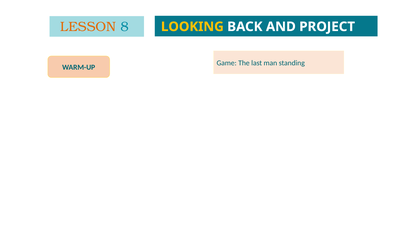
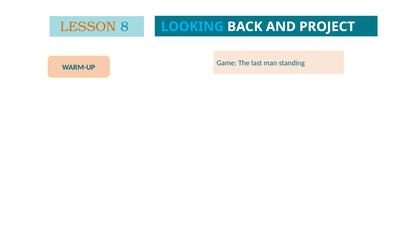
LOOKING colour: yellow -> light blue
